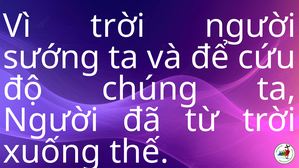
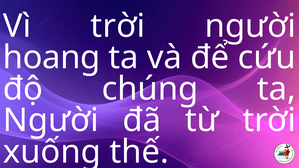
sướng: sướng -> hoang
